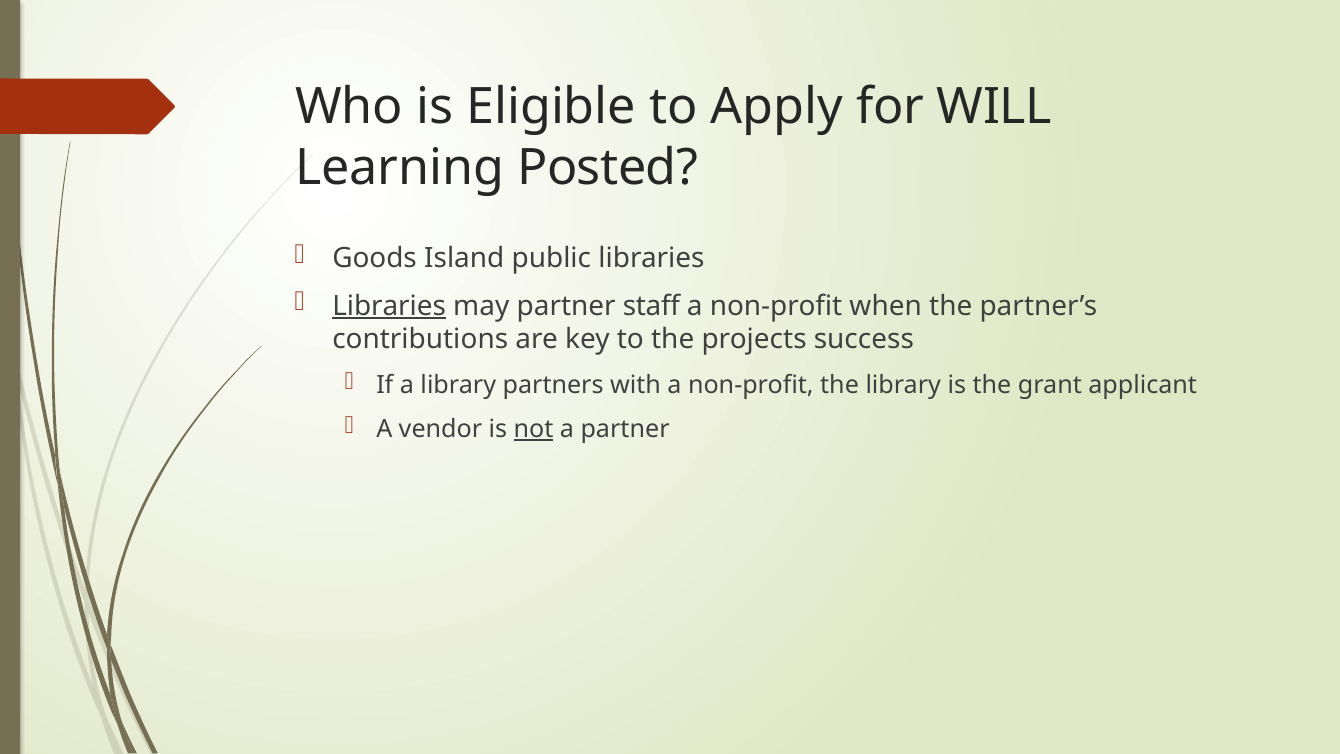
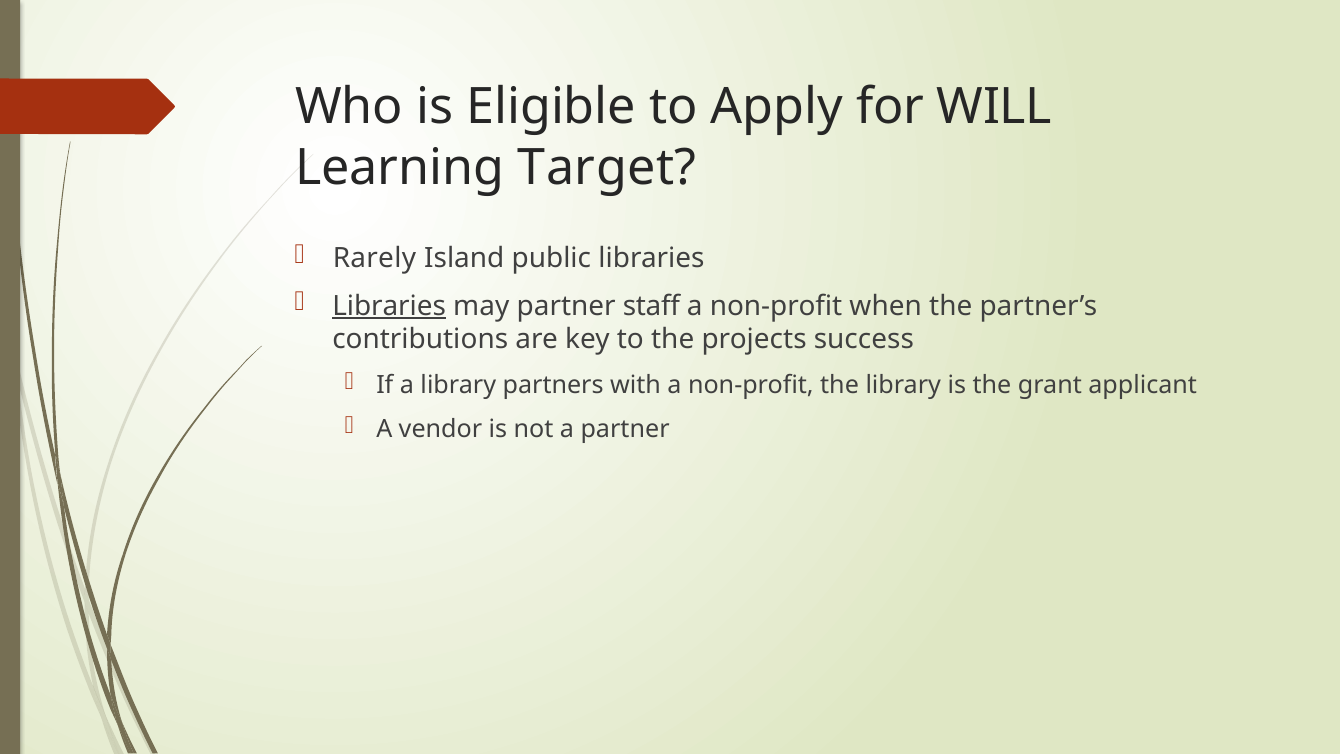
Posted: Posted -> Target
Goods: Goods -> Rarely
not underline: present -> none
